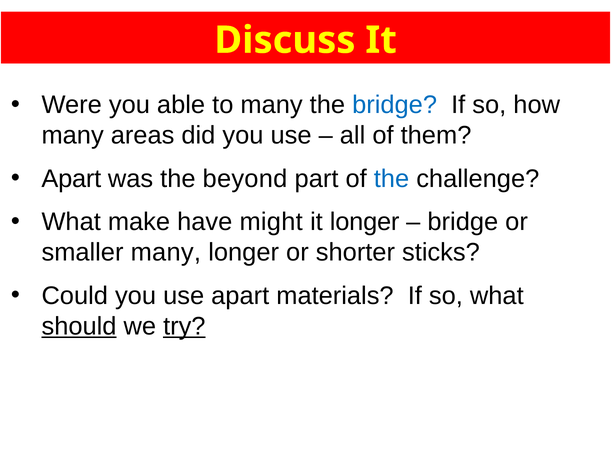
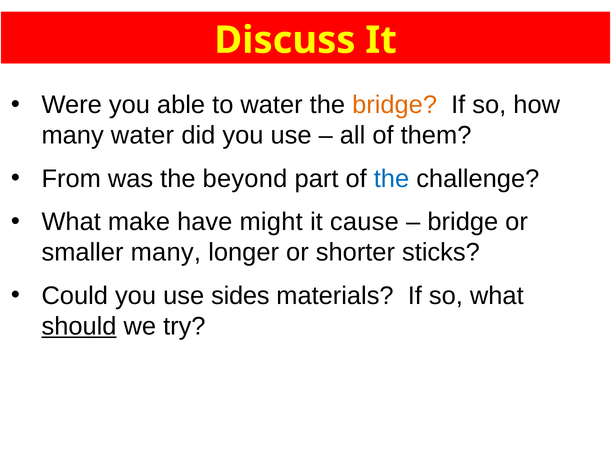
to many: many -> water
bridge at (395, 105) colour: blue -> orange
many areas: areas -> water
Apart at (71, 179): Apart -> From
it longer: longer -> cause
use apart: apart -> sides
try underline: present -> none
